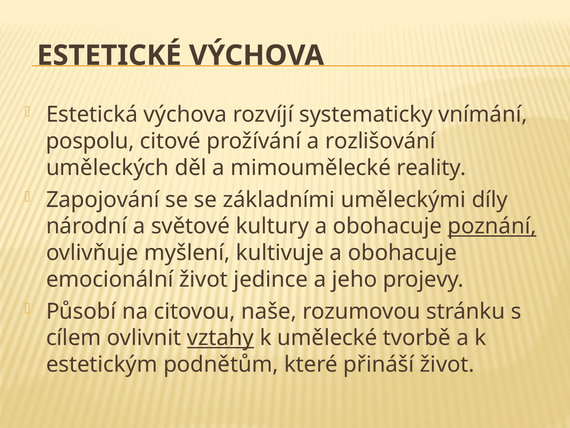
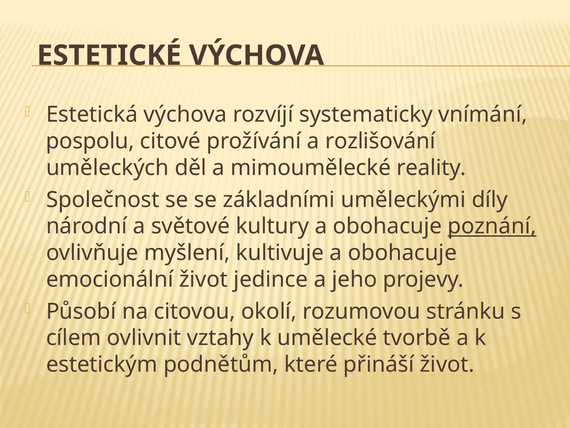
Zapojování: Zapojování -> Společnost
naše: naše -> okolí
vztahy underline: present -> none
